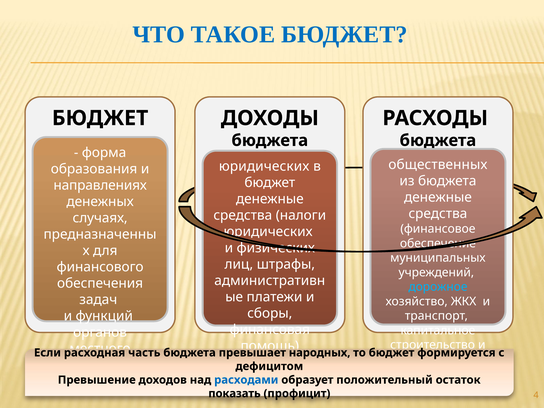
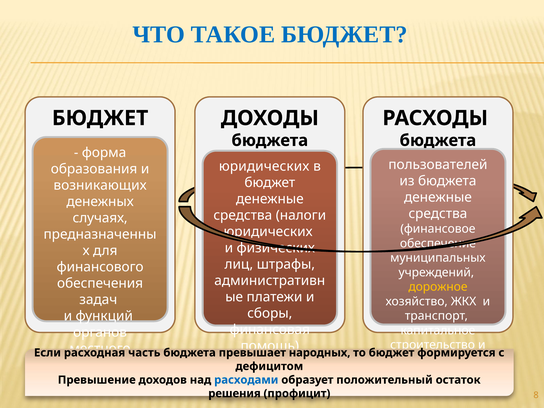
общественных: общественных -> пользователей
направлениях: направлениях -> возникающих
дорожное colour: light blue -> yellow
показать: показать -> решения
4: 4 -> 8
